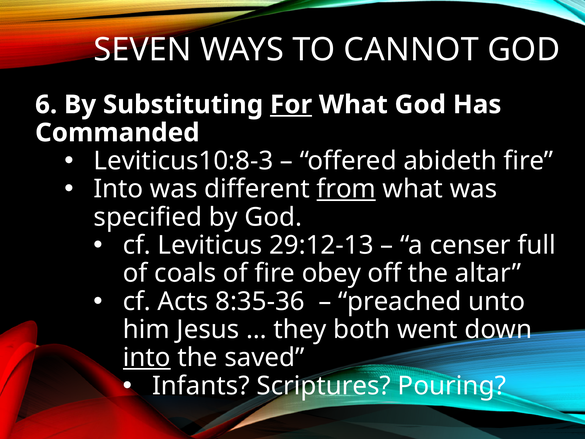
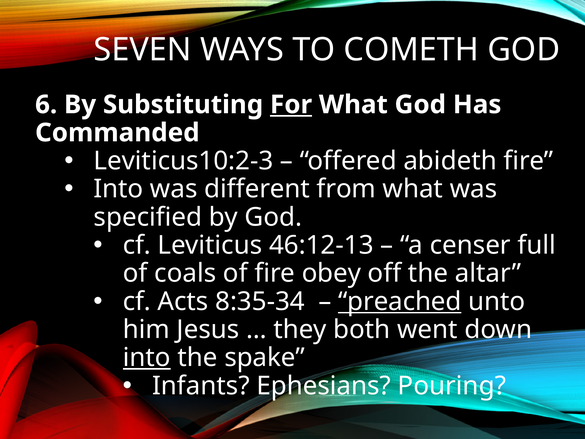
CANNOT: CANNOT -> COMETH
Leviticus10:8-3: Leviticus10:8-3 -> Leviticus10:2-3
from underline: present -> none
29:12-13: 29:12-13 -> 46:12-13
8:35-36: 8:35-36 -> 8:35-34
preached underline: none -> present
saved: saved -> spake
Scriptures: Scriptures -> Ephesians
